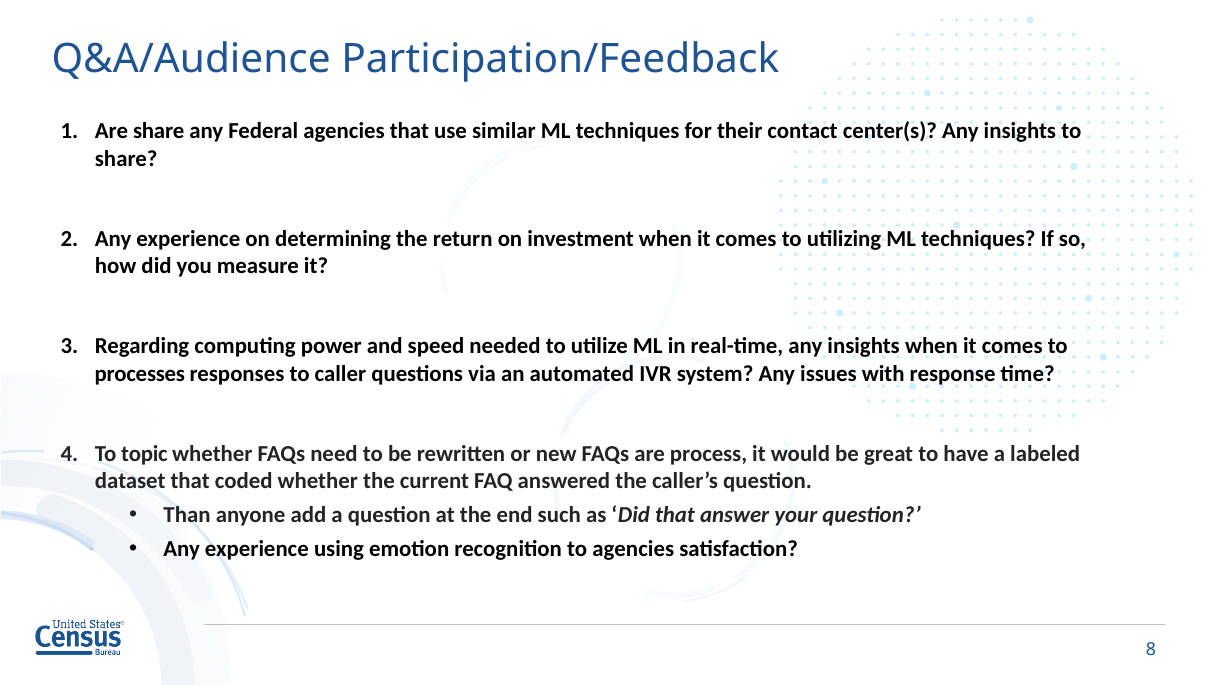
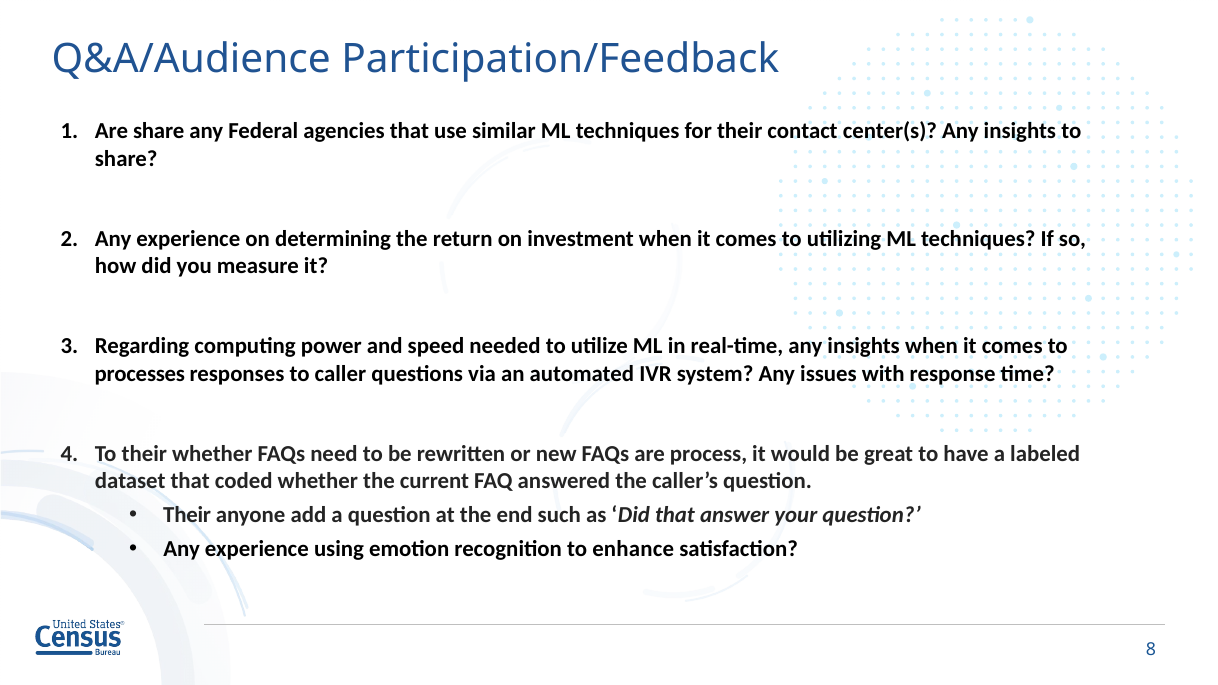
To topic: topic -> their
Than at (187, 515): Than -> Their
to agencies: agencies -> enhance
